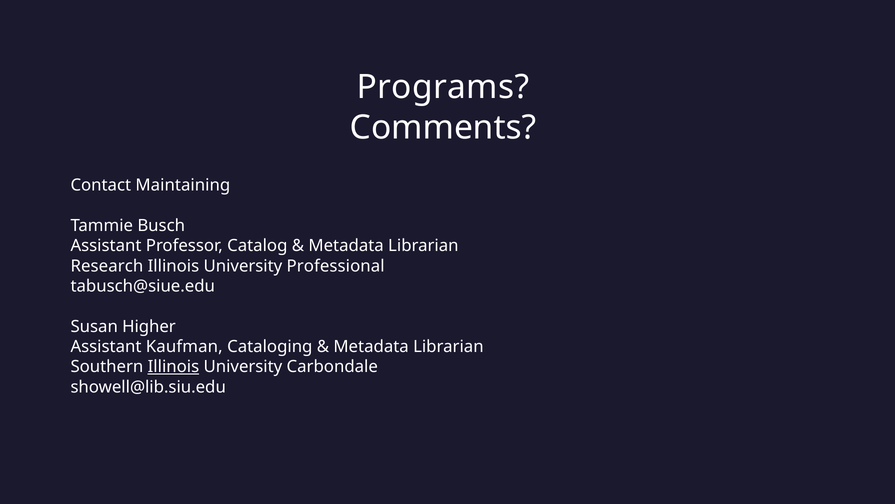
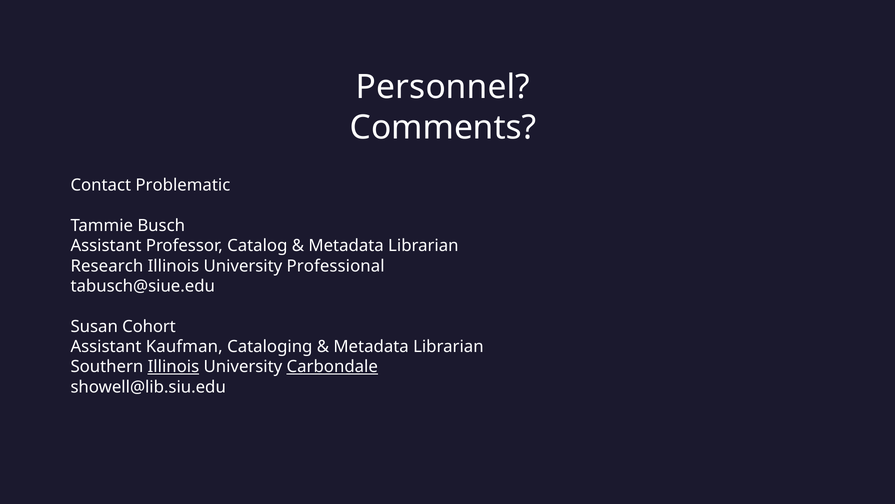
Programs: Programs -> Personnel
Maintaining: Maintaining -> Problematic
Higher: Higher -> Cohort
Carbondale underline: none -> present
